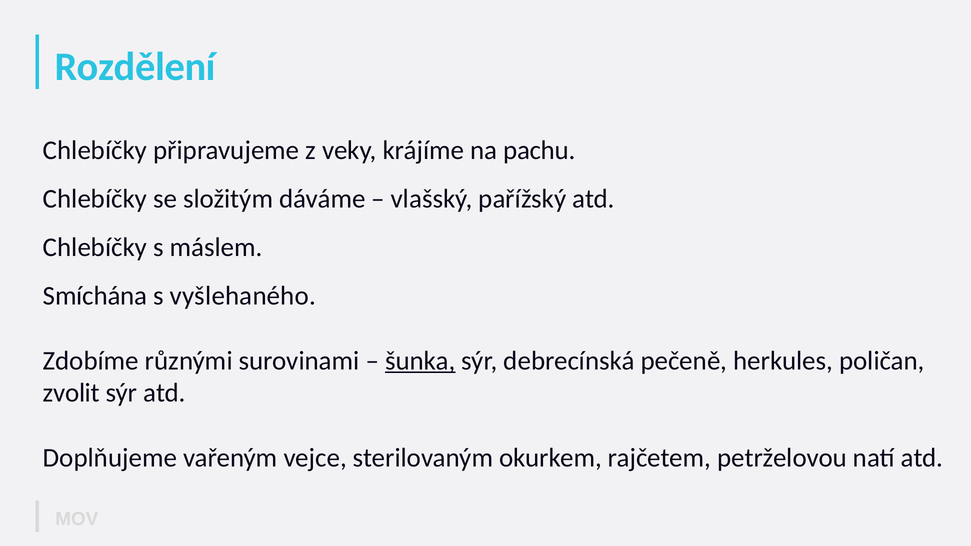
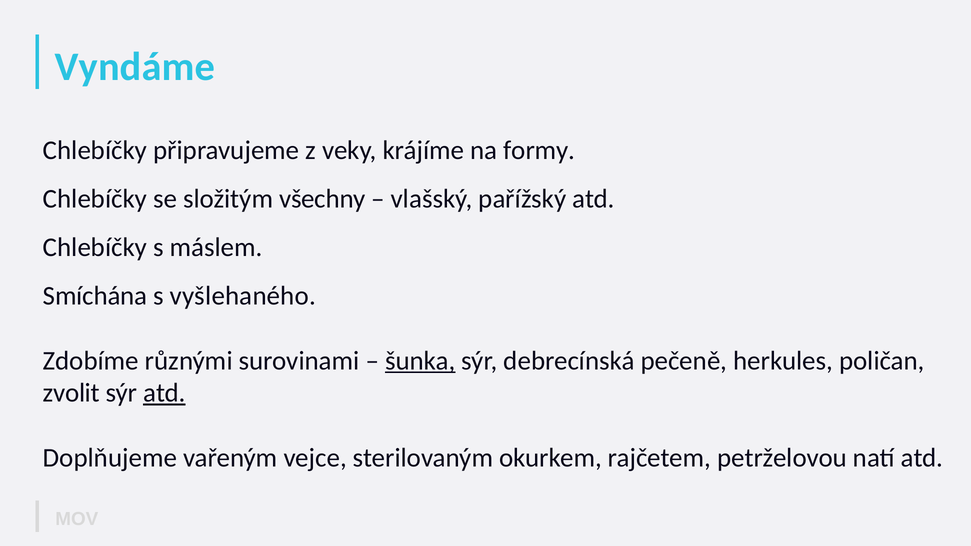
Rozdělení: Rozdělení -> Vyndáme
pachu: pachu -> formy
dáváme: dáváme -> všechny
atd at (164, 393) underline: none -> present
